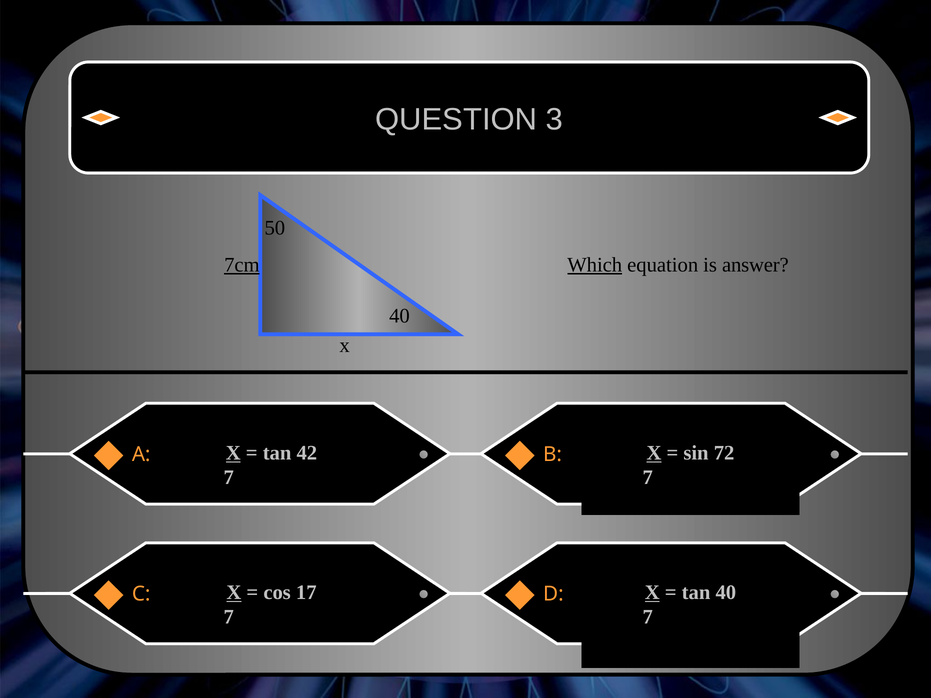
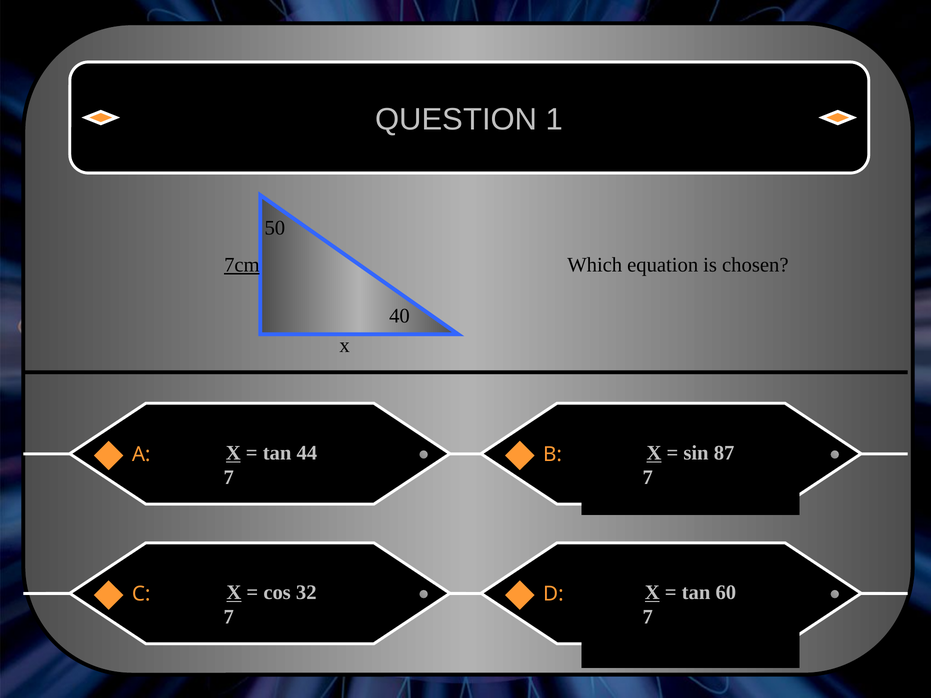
3: 3 -> 1
Which underline: present -> none
answer: answer -> chosen
42: 42 -> 44
72: 72 -> 87
17: 17 -> 32
tan 40: 40 -> 60
